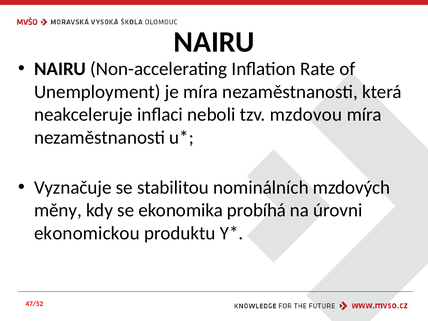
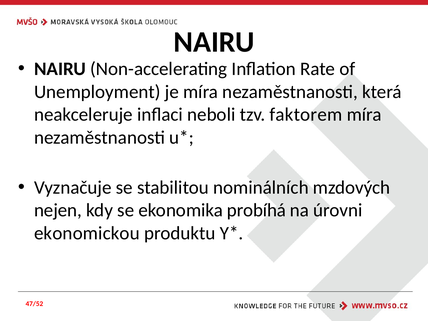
mzdovou: mzdovou -> faktorem
měny: měny -> nejen
